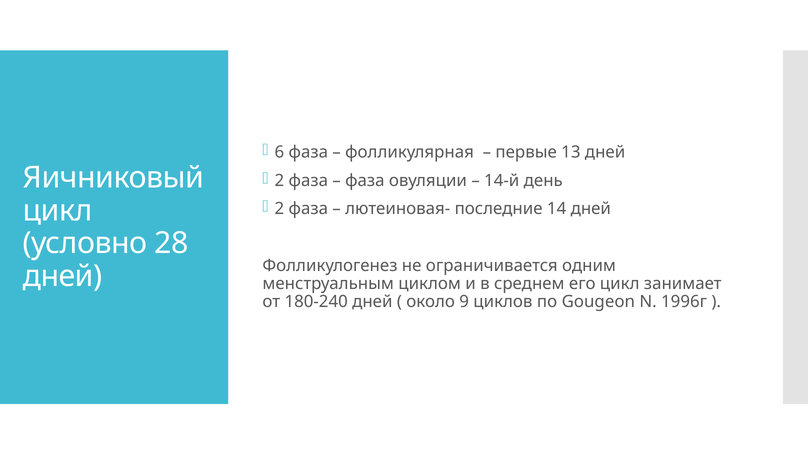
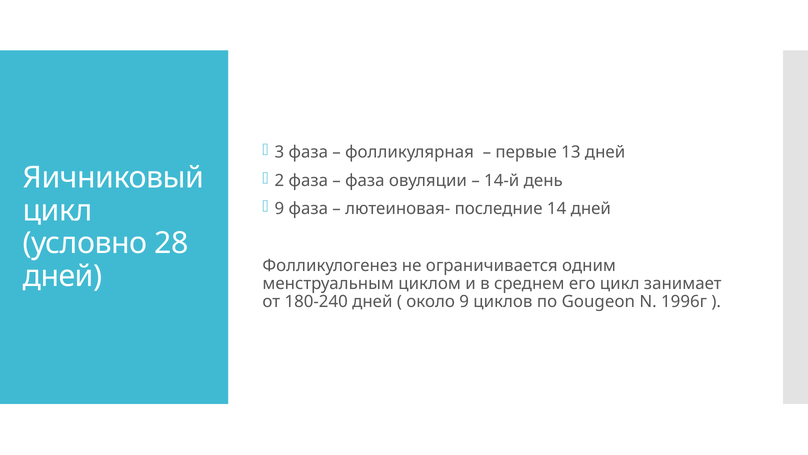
6: 6 -> 3
2 at (279, 209): 2 -> 9
